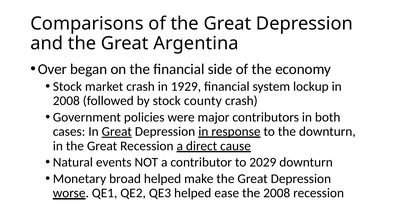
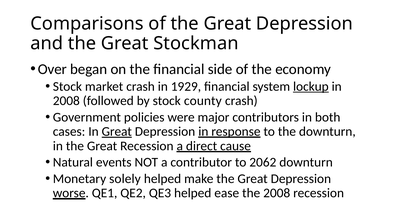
Argentina: Argentina -> Stockman
lockup underline: none -> present
2029: 2029 -> 2062
broad: broad -> solely
